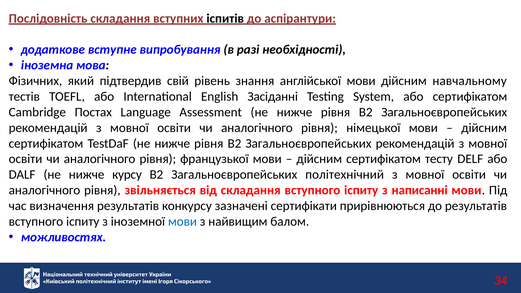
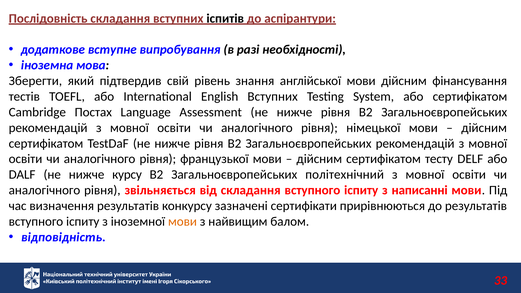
Фізичних: Фізичних -> Зберегти
навчальному: навчальному -> фінансування
English Засіданні: Засіданні -> Вступних
мови at (182, 222) colour: blue -> orange
можливостях: можливостях -> відповідність
34: 34 -> 33
